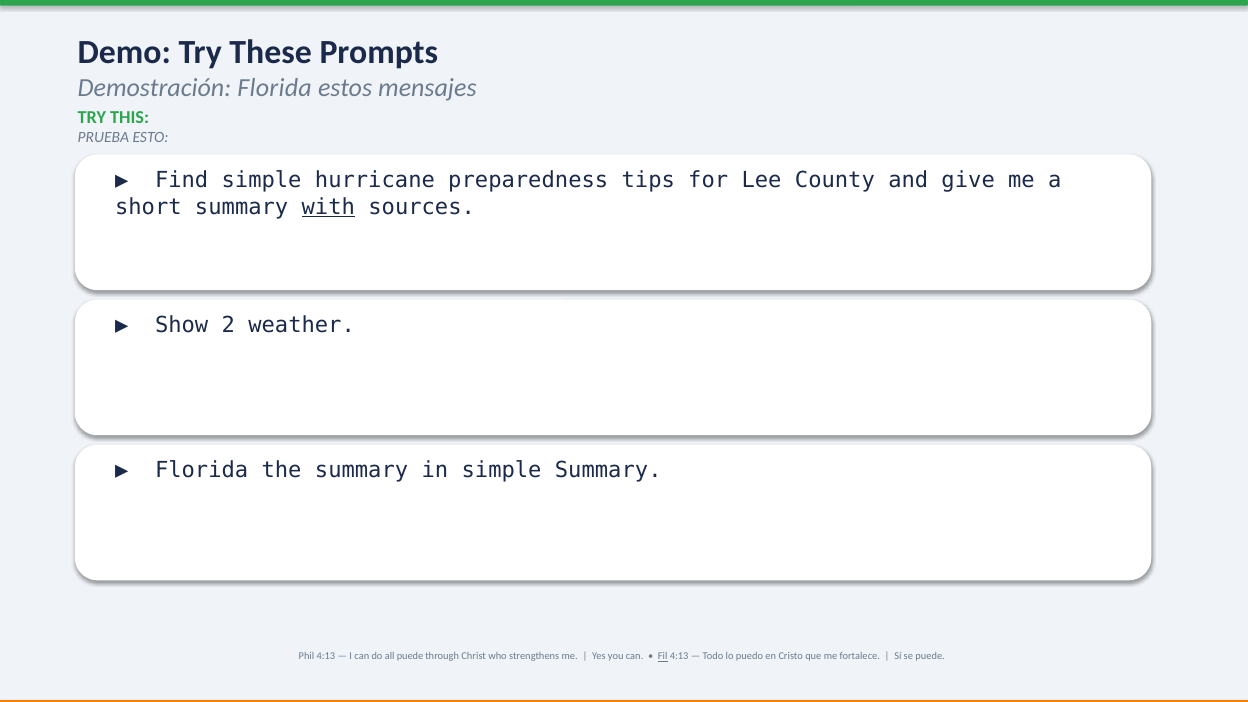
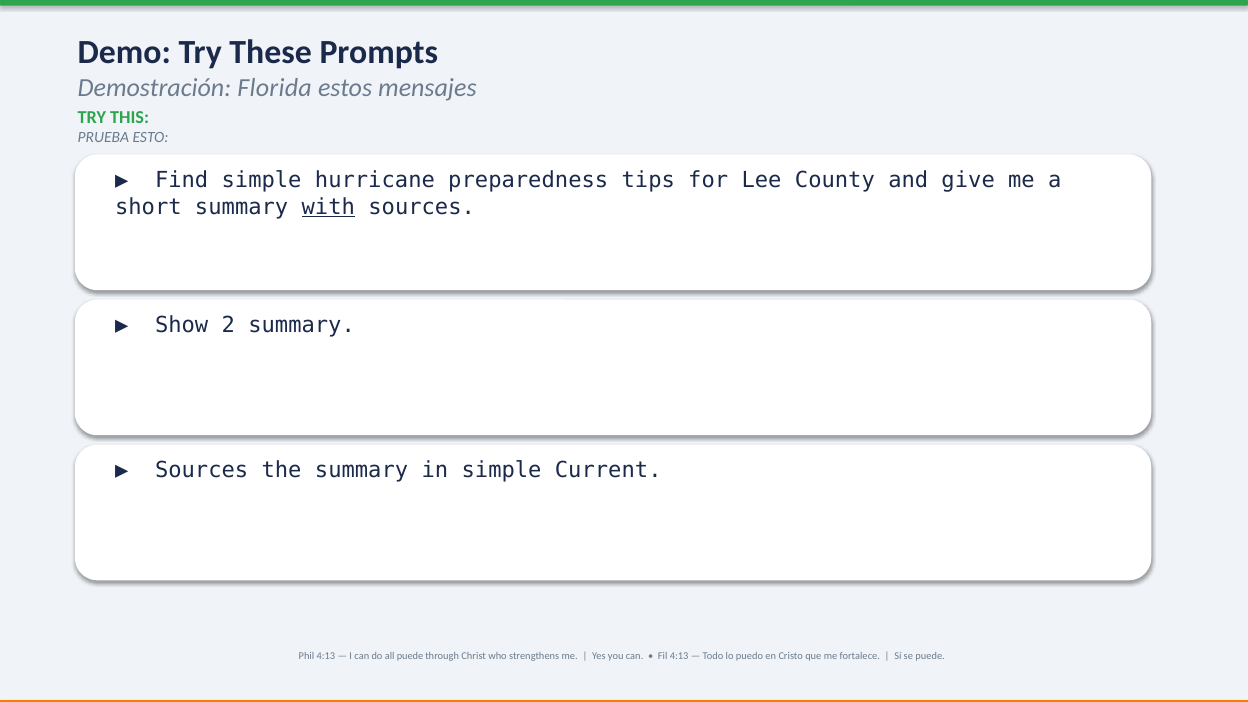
2 weather: weather -> summary
Florida at (202, 471): Florida -> Sources
simple Summary: Summary -> Current
Fil underline: present -> none
